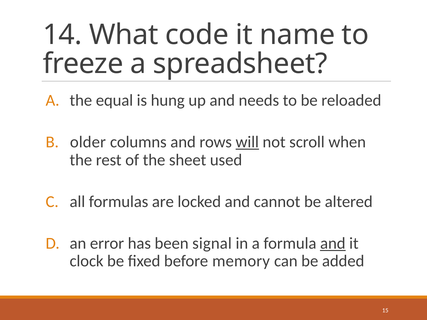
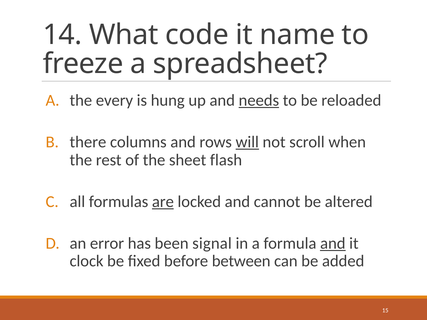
equal: equal -> every
needs underline: none -> present
older: older -> there
used: used -> flash
are underline: none -> present
memory: memory -> between
